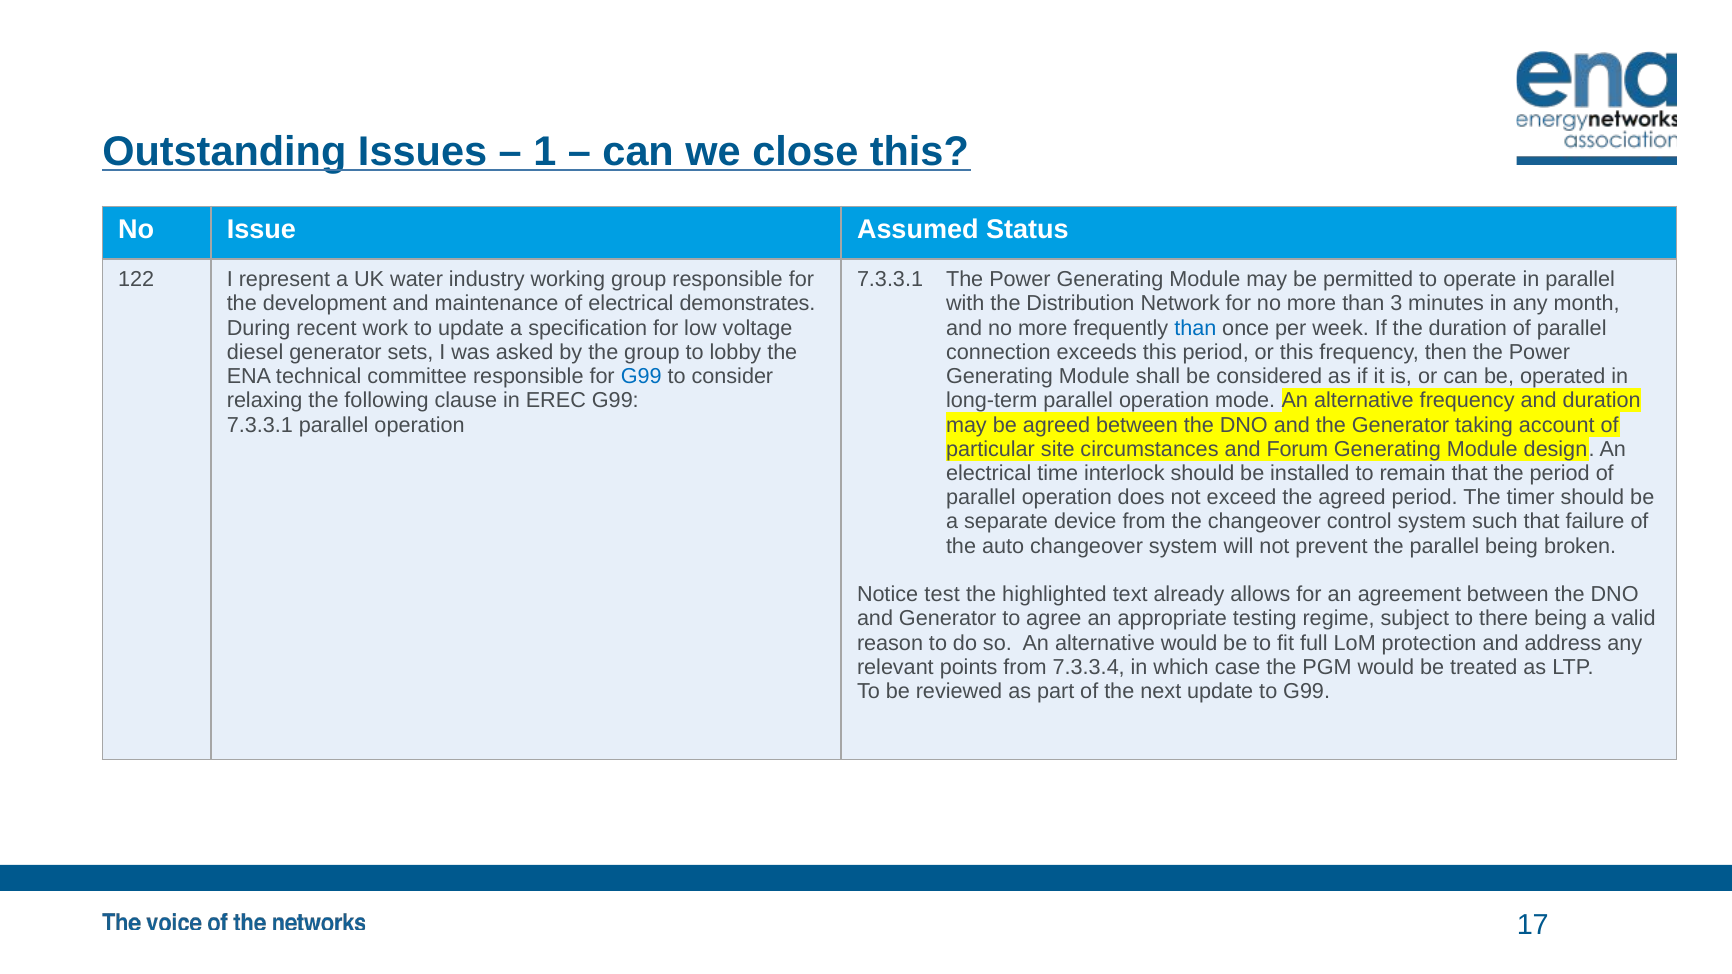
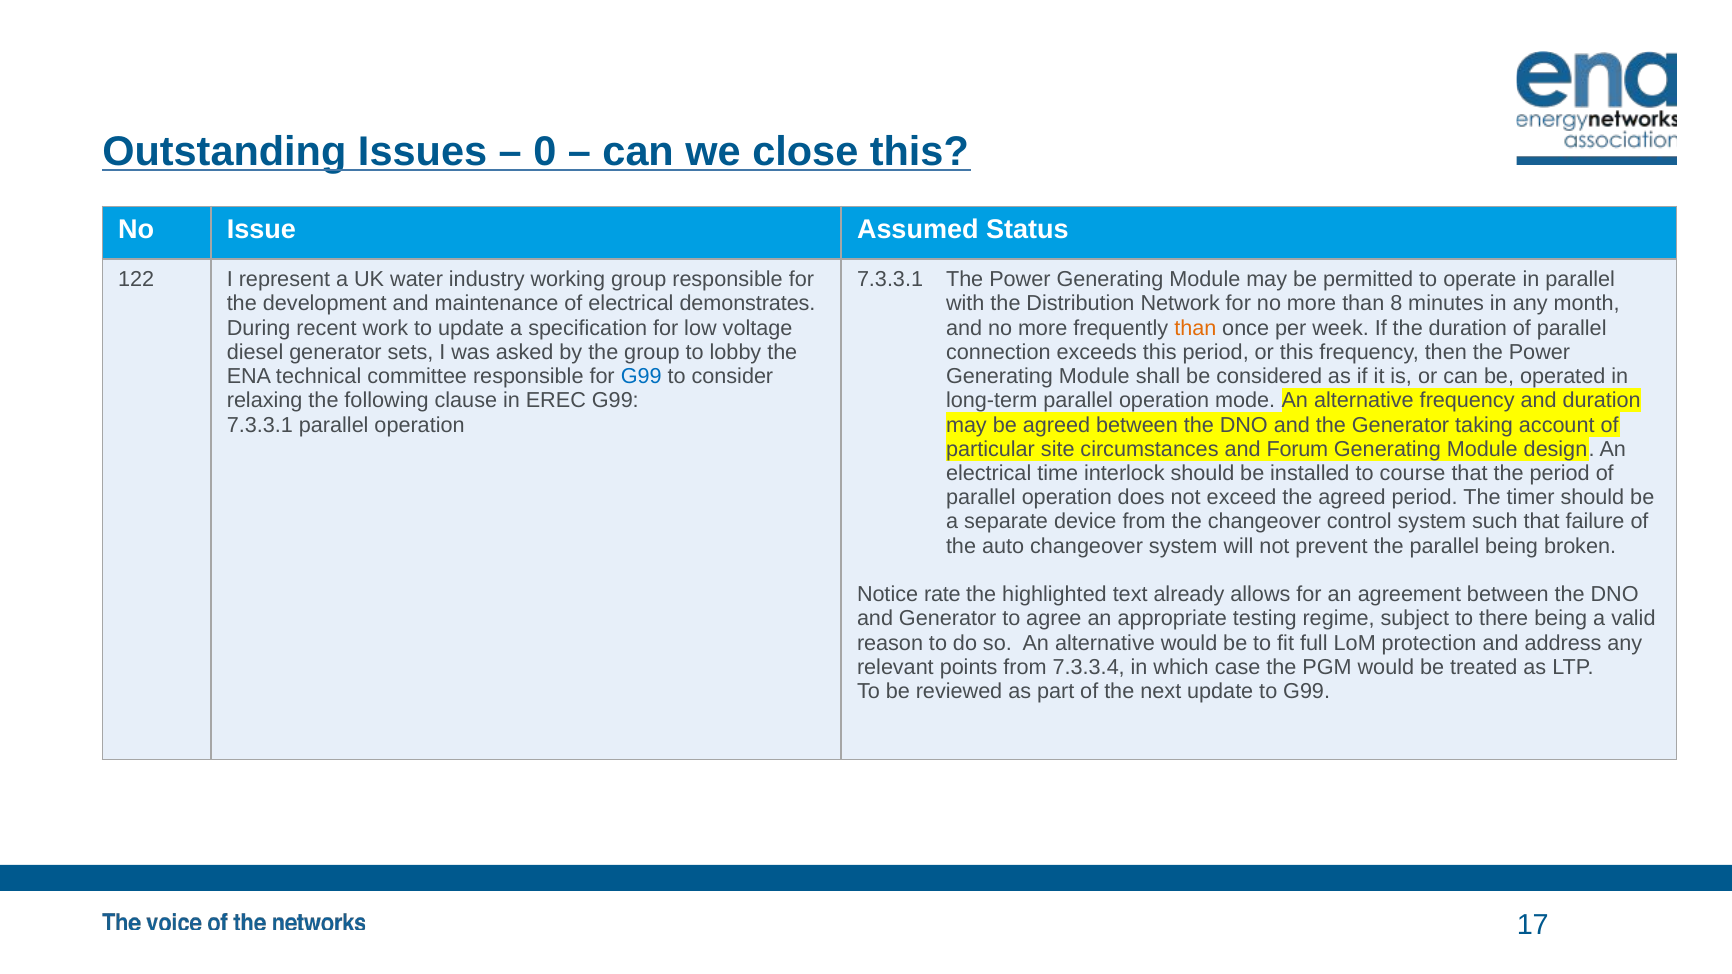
1: 1 -> 0
3: 3 -> 8
than at (1195, 328) colour: blue -> orange
remain: remain -> course
test: test -> rate
